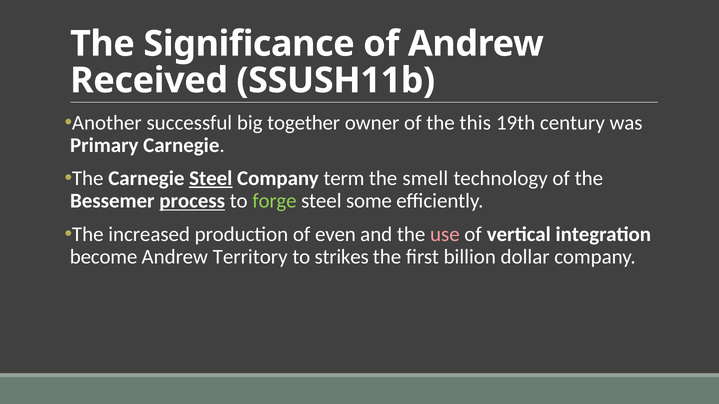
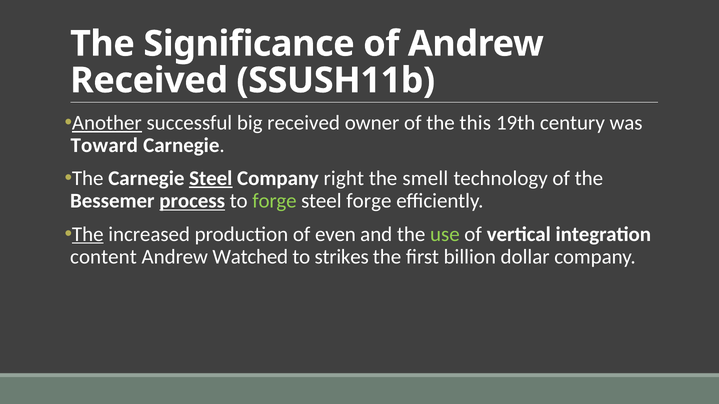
Another underline: none -> present
big together: together -> received
Primary: Primary -> Toward
term: term -> right
steel some: some -> forge
The at (88, 234) underline: none -> present
use colour: pink -> light green
become: become -> content
Territory: Territory -> Watched
